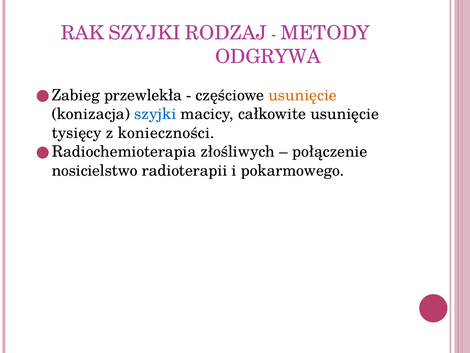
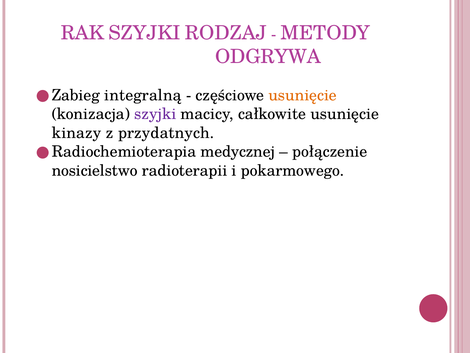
przewlekła: przewlekła -> integralną
szyjki at (155, 114) colour: blue -> purple
tysięcy: tysięcy -> kinazy
konieczności: konieczności -> przydatnych
złośliwych: złośliwych -> medycznej
